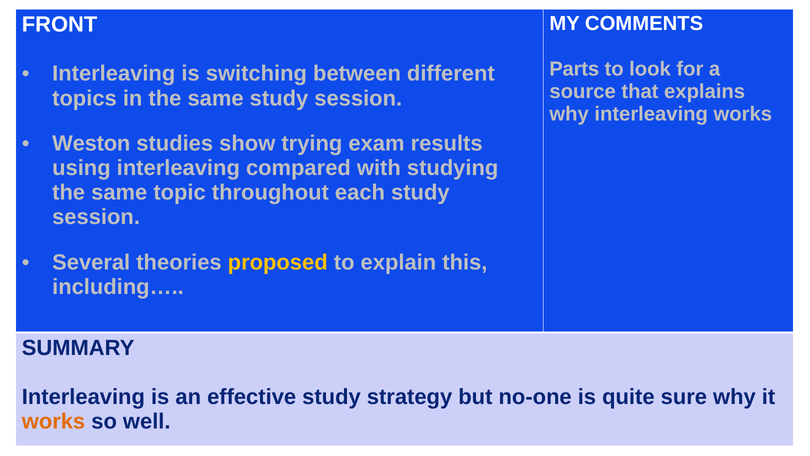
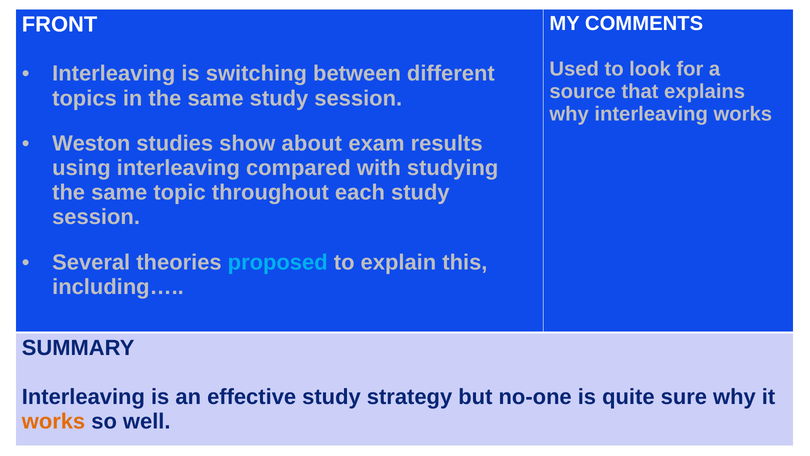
Parts: Parts -> Used
trying: trying -> about
proposed colour: yellow -> light blue
